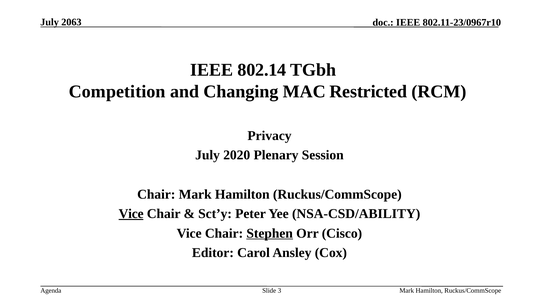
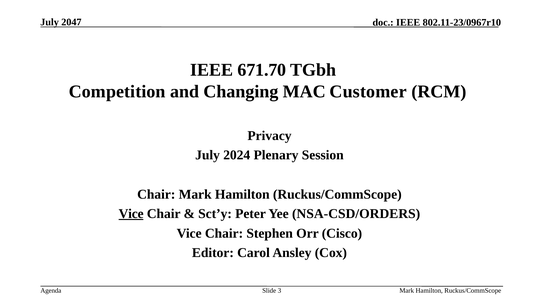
2063: 2063 -> 2047
802.14: 802.14 -> 671.70
Restricted: Restricted -> Customer
2020: 2020 -> 2024
NSA-CSD/ABILITY: NSA-CSD/ABILITY -> NSA-CSD/ORDERS
Stephen underline: present -> none
